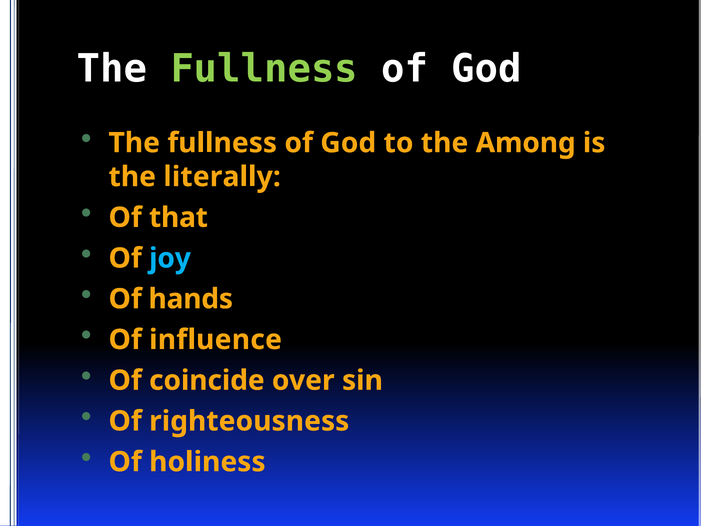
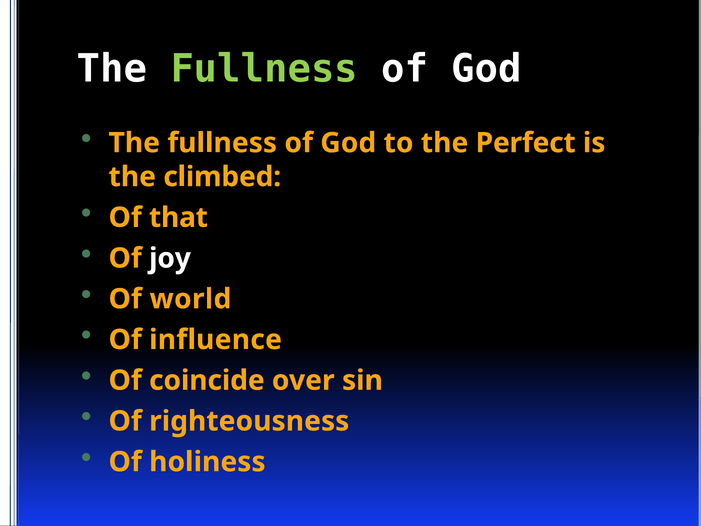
Among: Among -> Perfect
literally: literally -> climbed
joy colour: light blue -> white
hands: hands -> world
